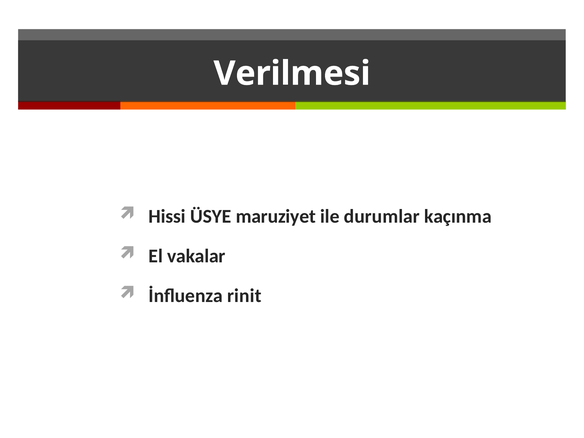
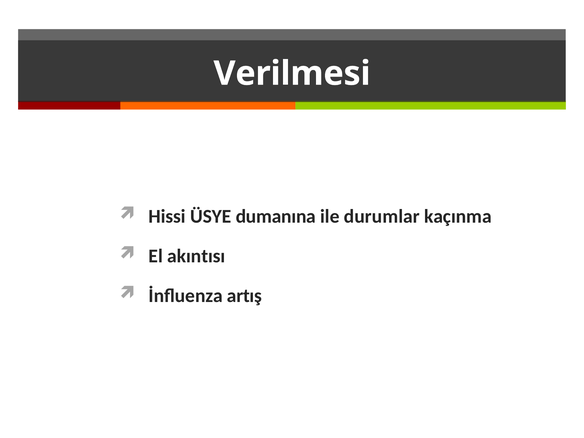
maruziyet: maruziyet -> dumanına
vakalar: vakalar -> akıntısı
rinit: rinit -> artış
